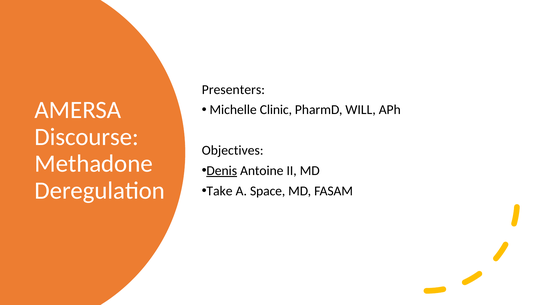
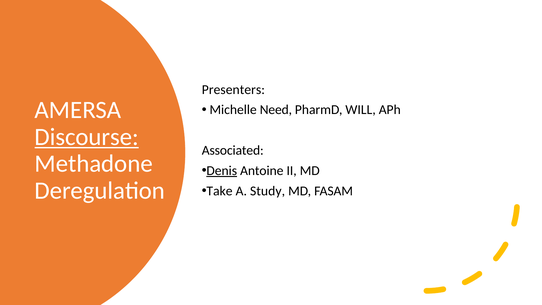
Clinic: Clinic -> Need
Discourse underline: none -> present
Objectives: Objectives -> Associated
Space: Space -> Study
